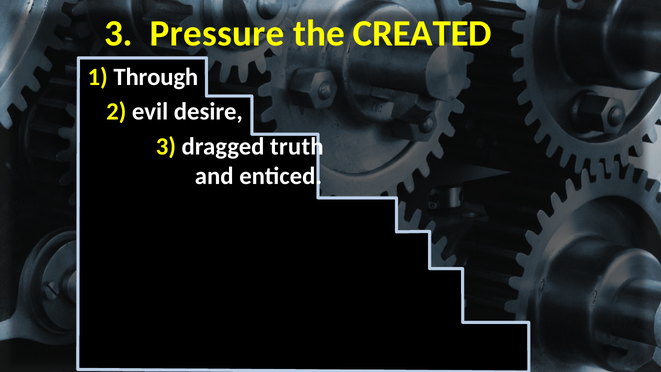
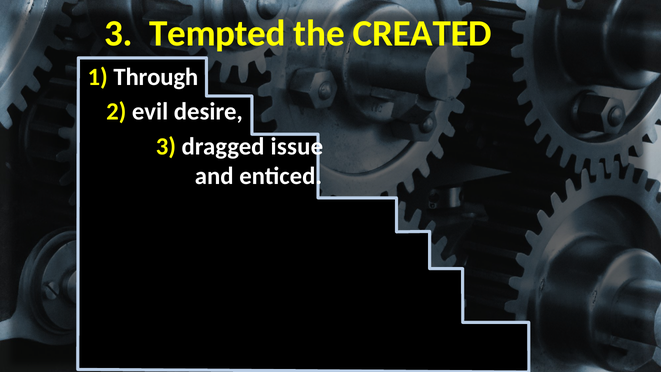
Pressure: Pressure -> Tempted
truth: truth -> issue
